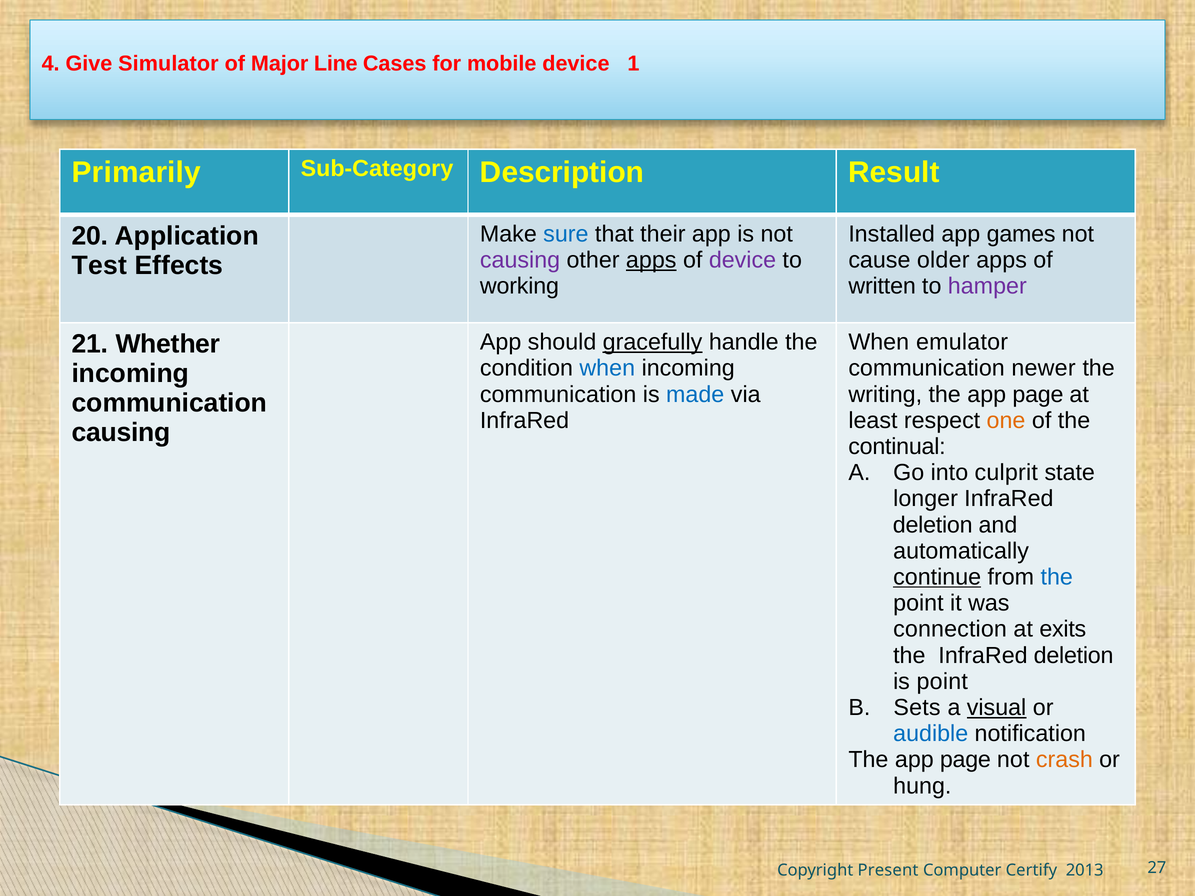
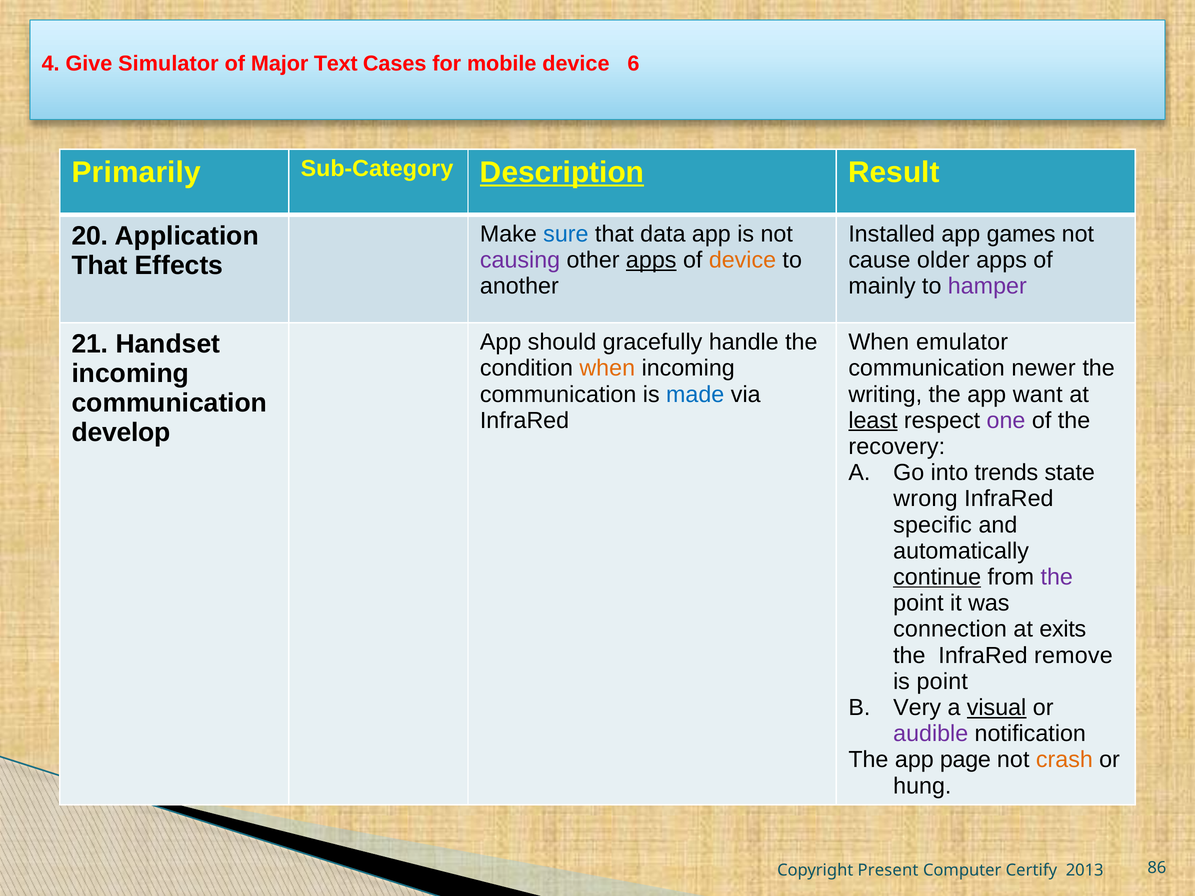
Line: Line -> Text
1: 1 -> 6
Description underline: none -> present
their: their -> data
device at (742, 260) colour: purple -> orange
Test at (99, 265): Test -> That
working: working -> another
written: written -> mainly
gracefully underline: present -> none
Whether: Whether -> Handset
when at (607, 368) colour: blue -> orange
page at (1038, 394): page -> want
least underline: none -> present
one colour: orange -> purple
causing at (121, 432): causing -> develop
continual: continual -> recovery
culprit: culprit -> trends
longer: longer -> wrong
deletion at (933, 525): deletion -> specific
the at (1057, 577) colour: blue -> purple
the InfraRed deletion: deletion -> remove
Sets: Sets -> Very
audible colour: blue -> purple
27: 27 -> 86
